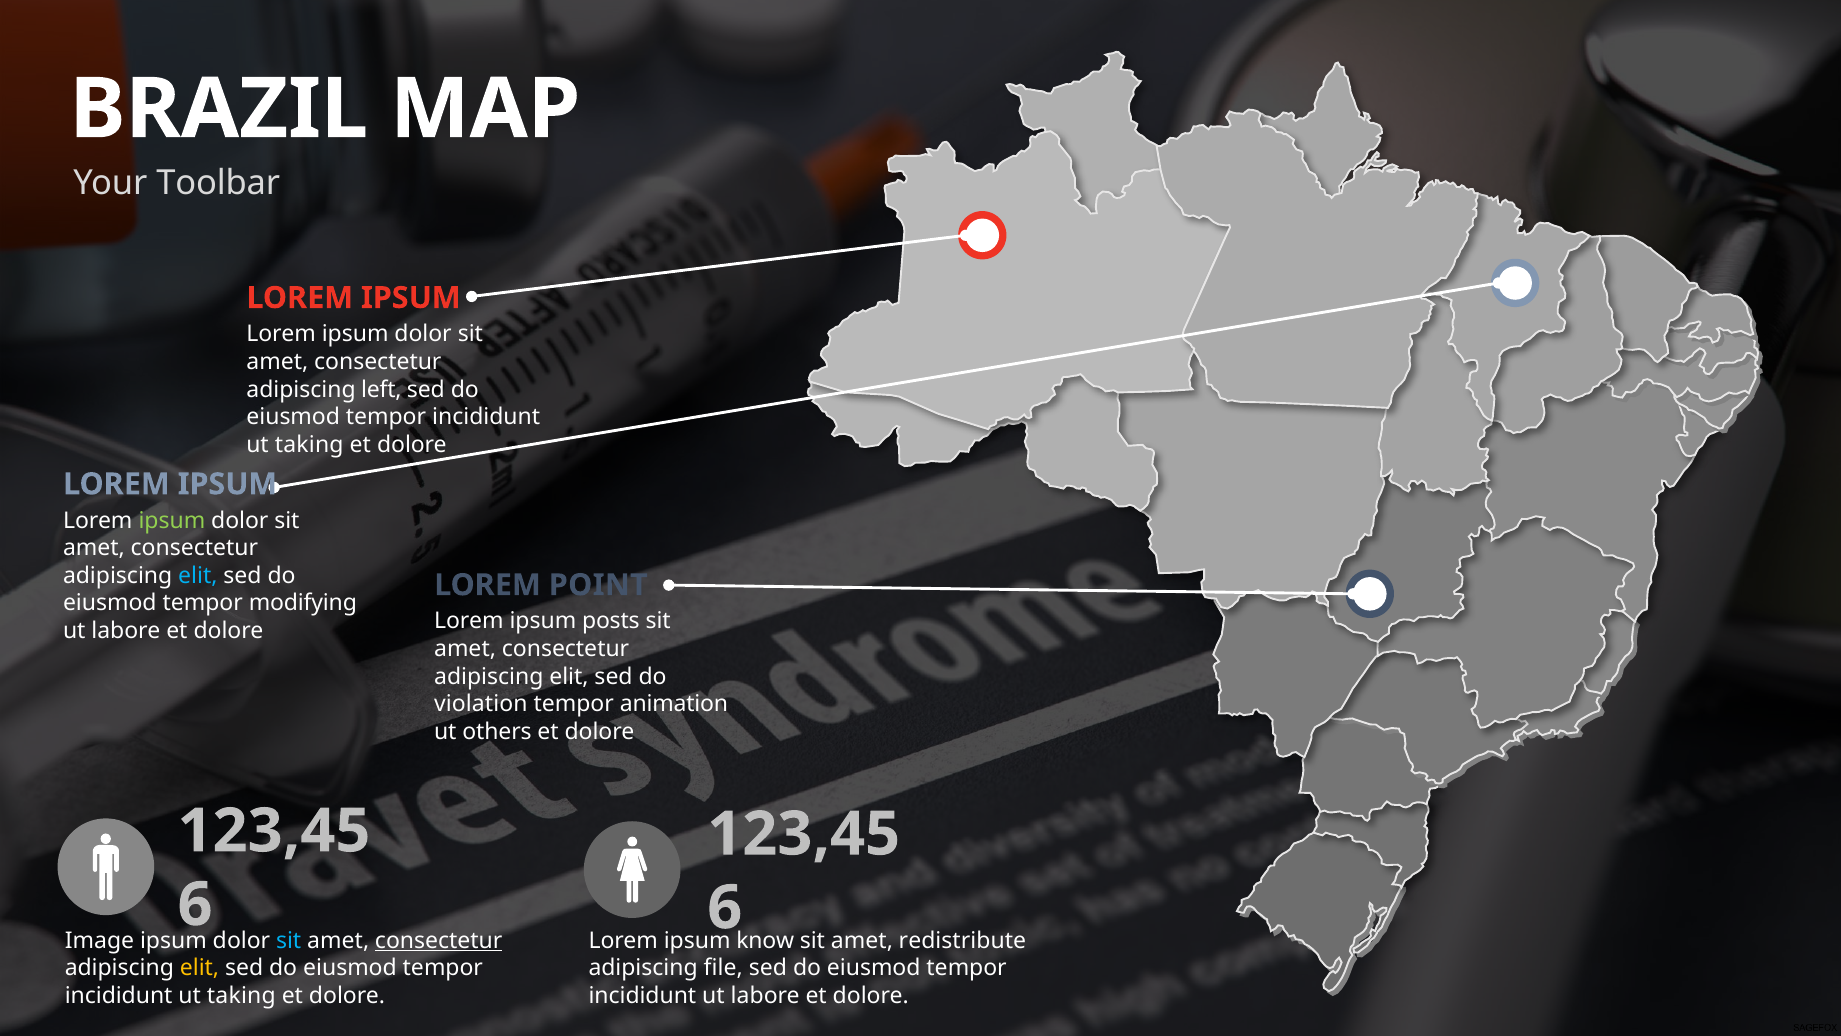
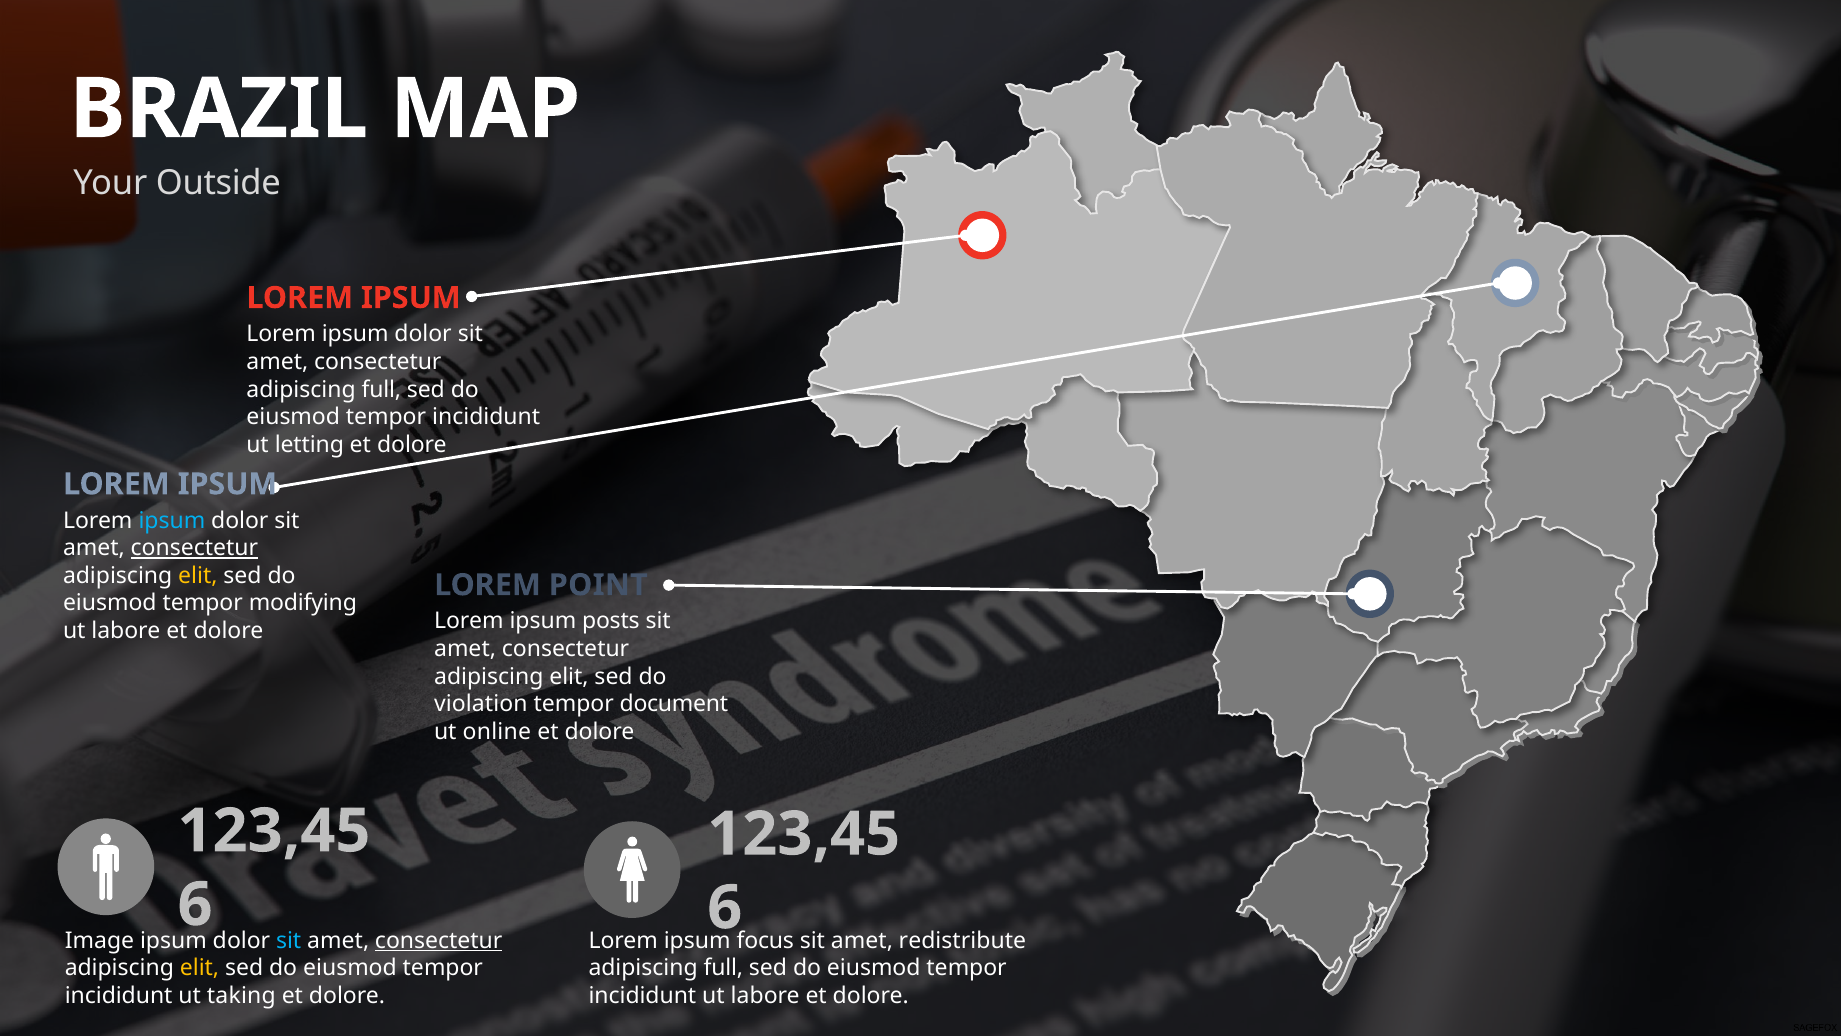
Toolbar: Toolbar -> Outside
left at (381, 389): left -> full
taking at (309, 445): taking -> letting
ipsum at (172, 520) colour: light green -> light blue
consectetur at (194, 548) underline: none -> present
elit at (198, 576) colour: light blue -> yellow
animation: animation -> document
others: others -> online
know: know -> focus
file at (723, 968): file -> full
